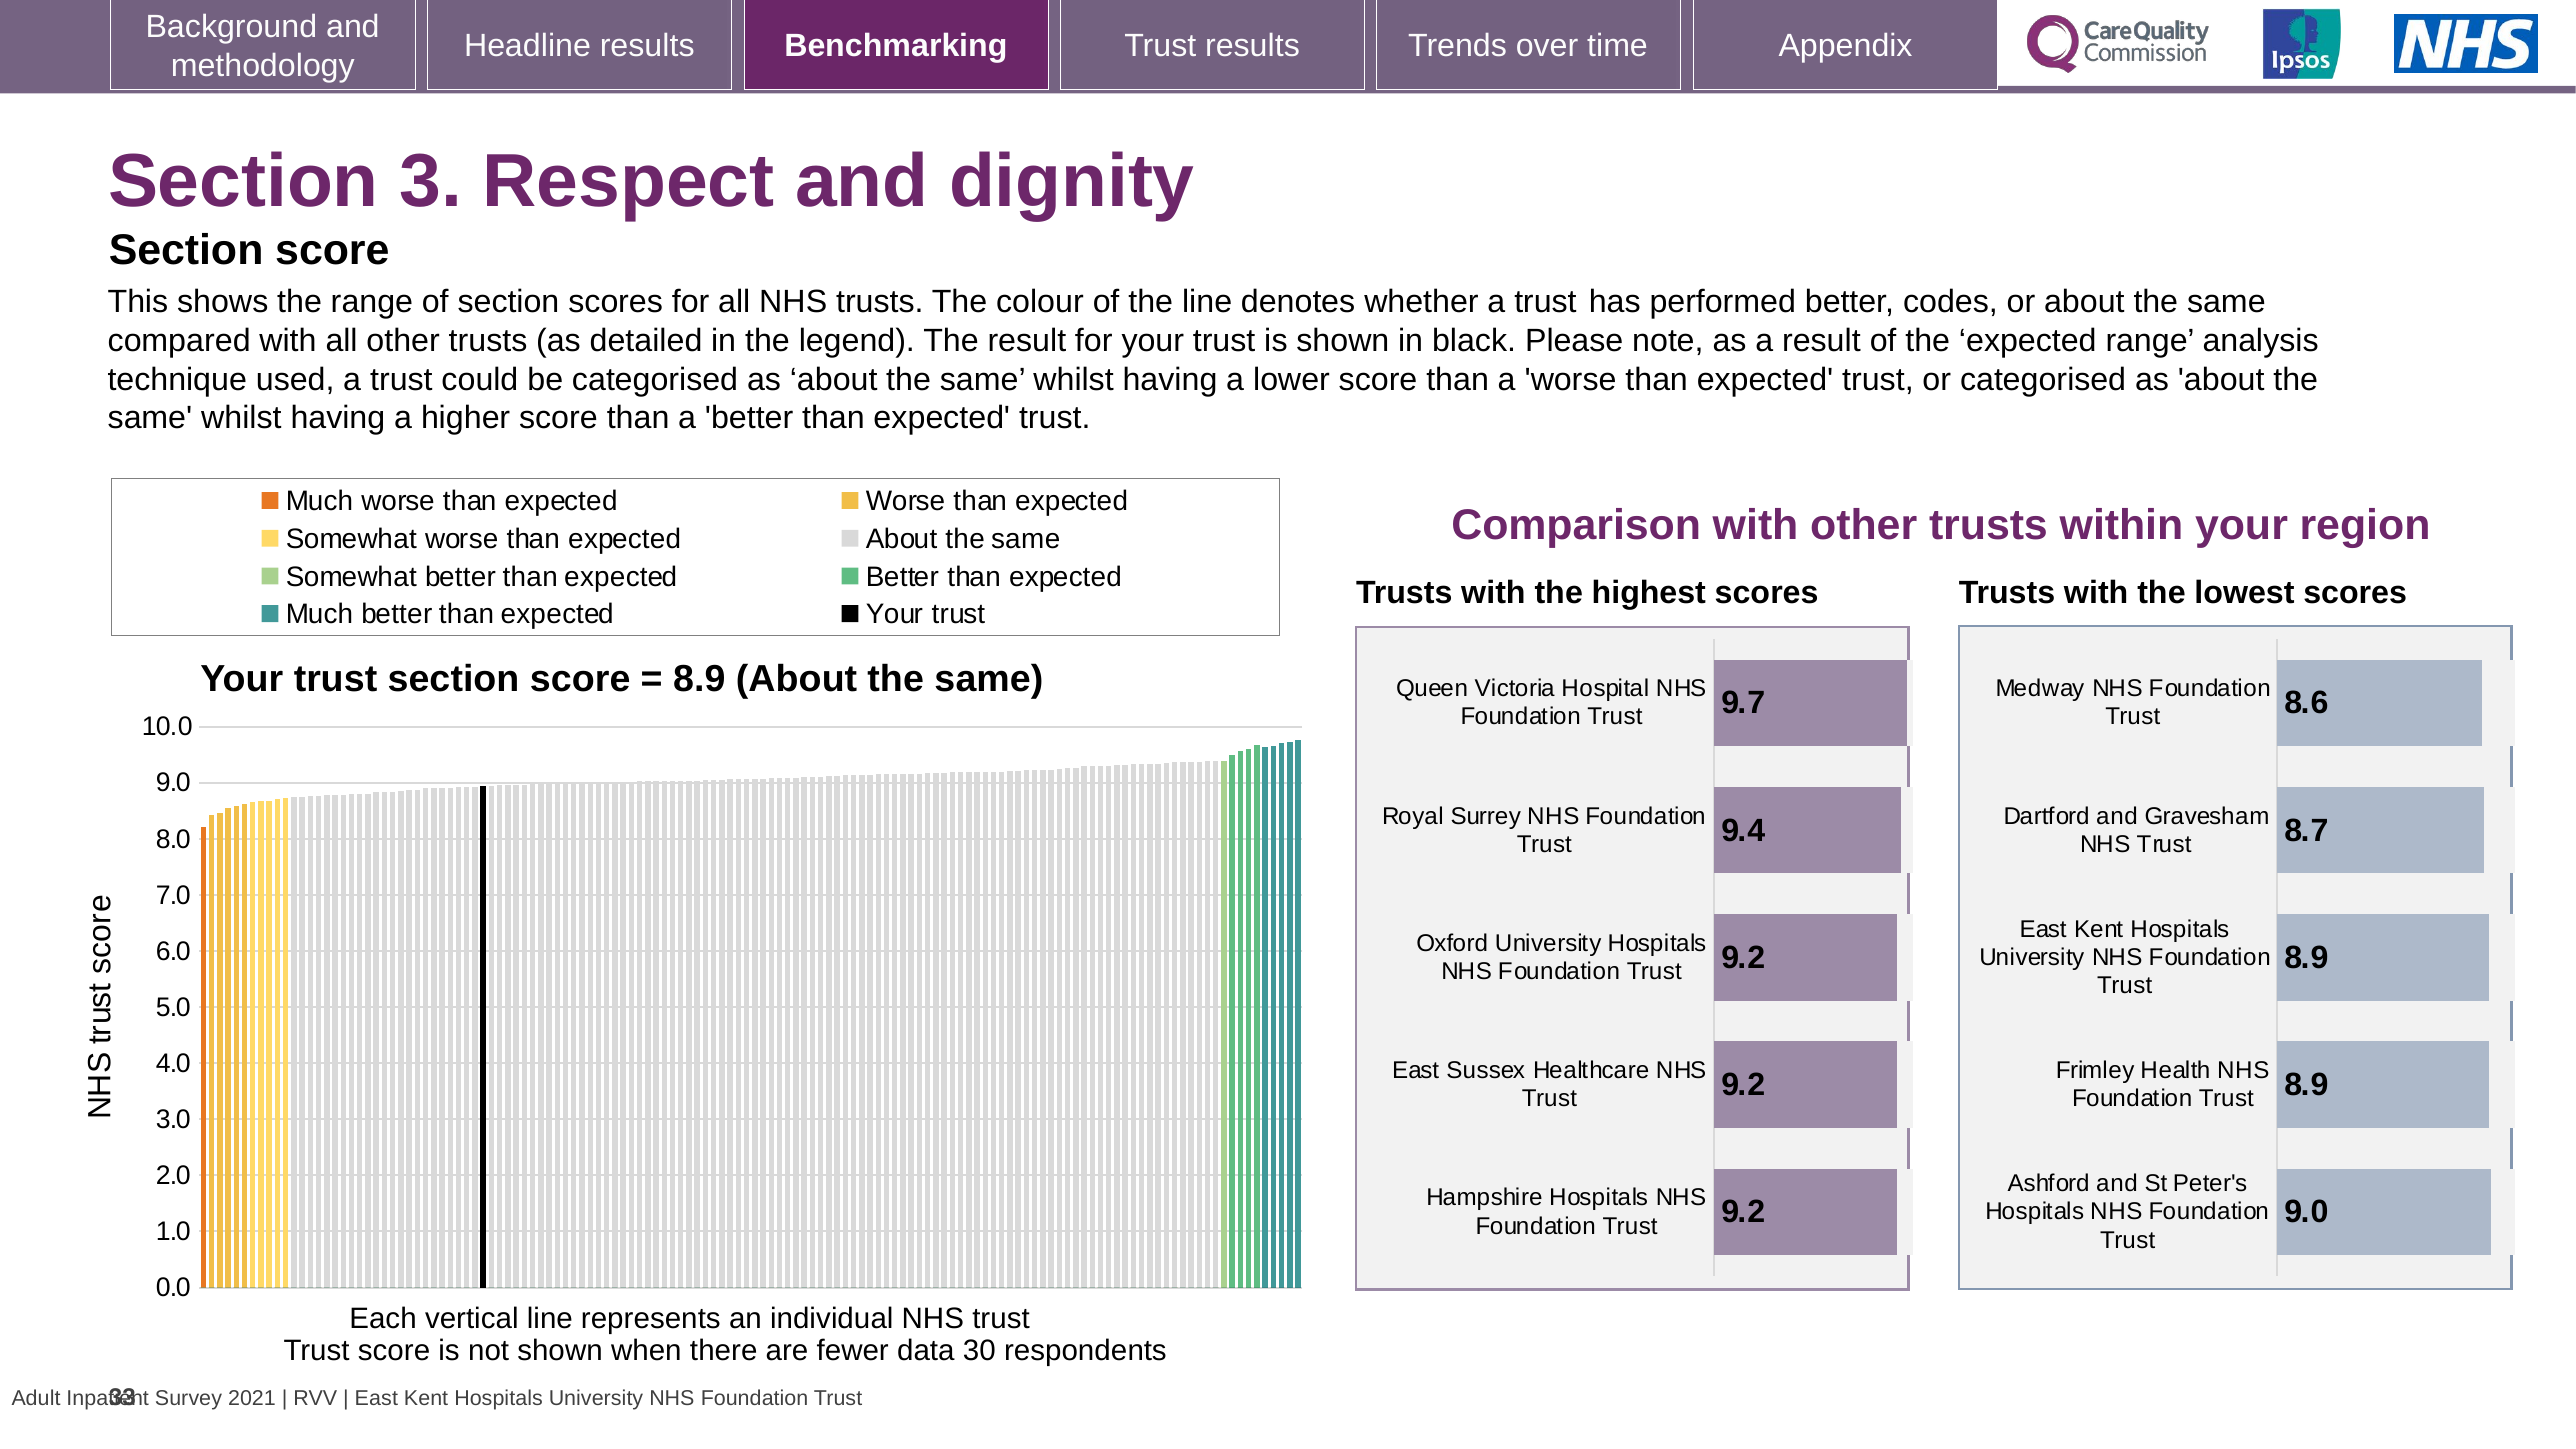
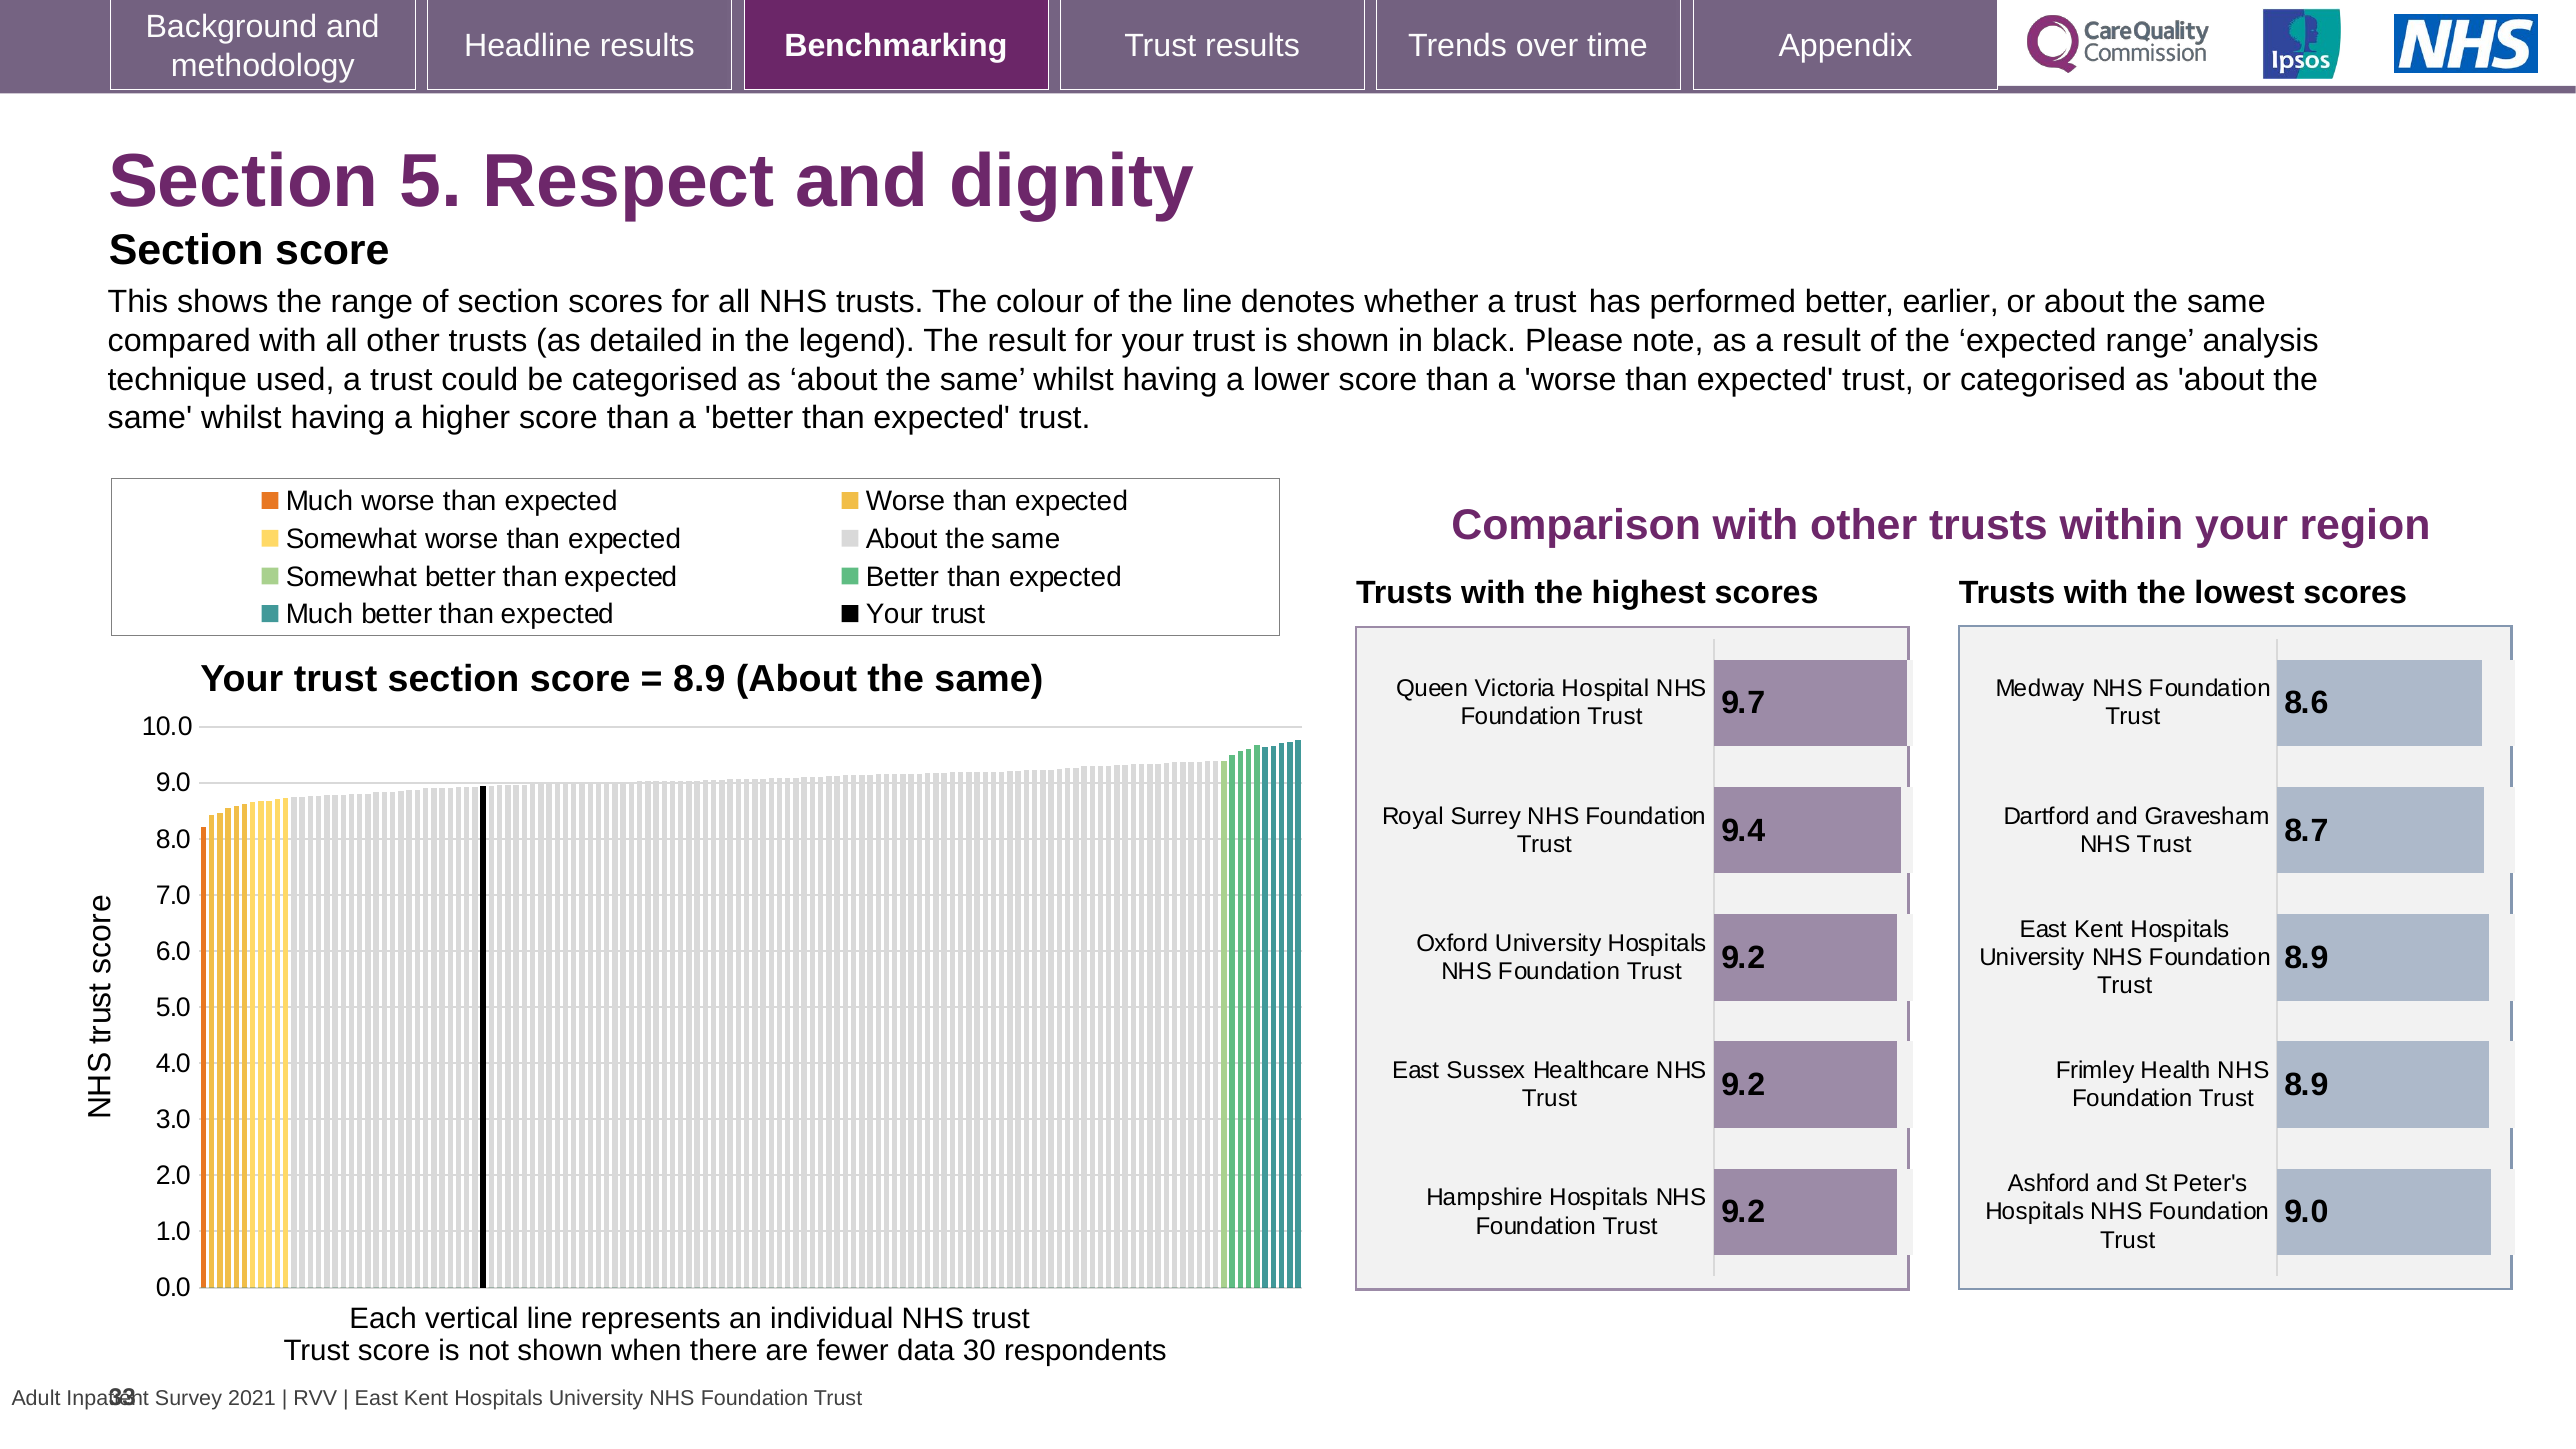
3: 3 -> 5
codes: codes -> earlier
